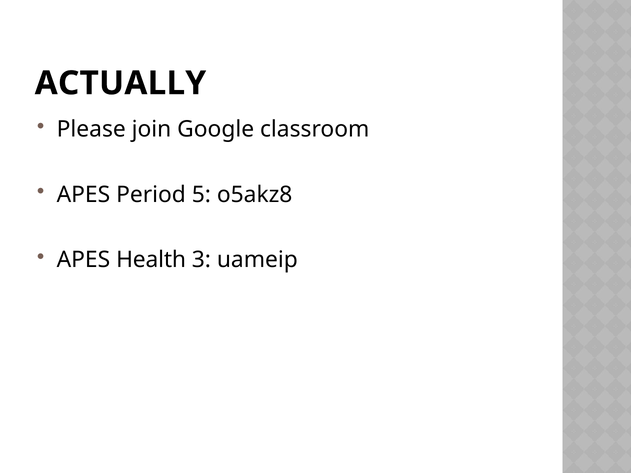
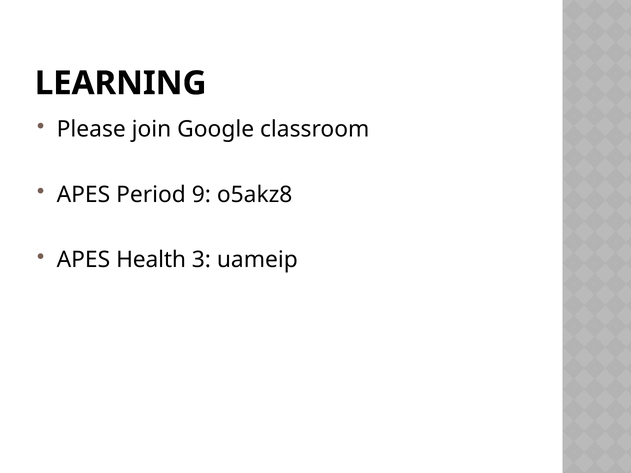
ACTUALLY: ACTUALLY -> LEARNING
5: 5 -> 9
